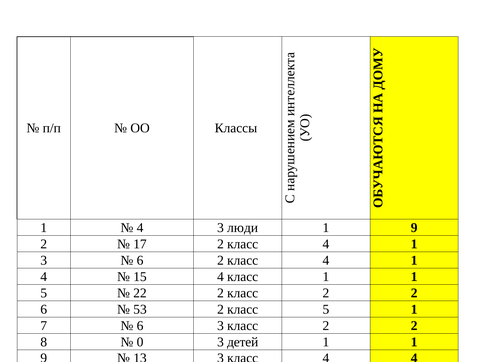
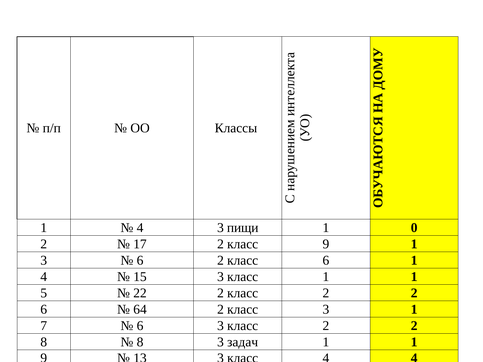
люди: люди -> пищи
9 at (414, 228): 9 -> 0
17 2 класс 4: 4 -> 9
6 2 класс 4: 4 -> 6
15 4: 4 -> 3
53: 53 -> 64
класс 5: 5 -> 3
0 at (140, 342): 0 -> 8
детей: детей -> задач
